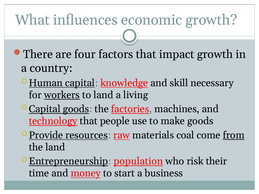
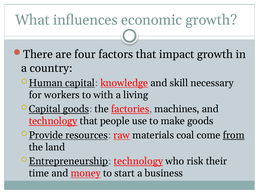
workers underline: present -> none
to land: land -> with
Entrepreneurship population: population -> technology
